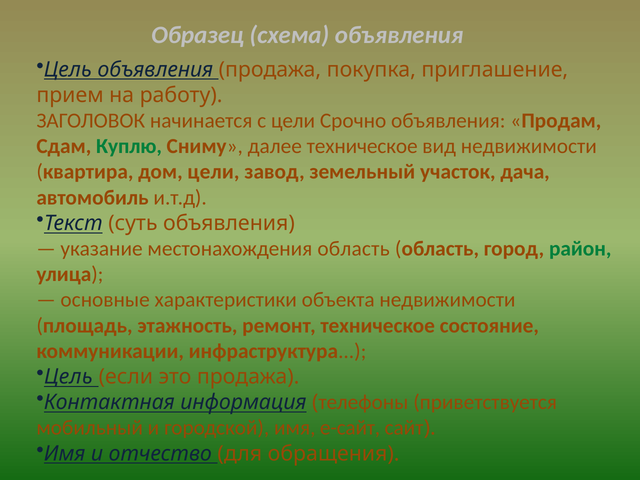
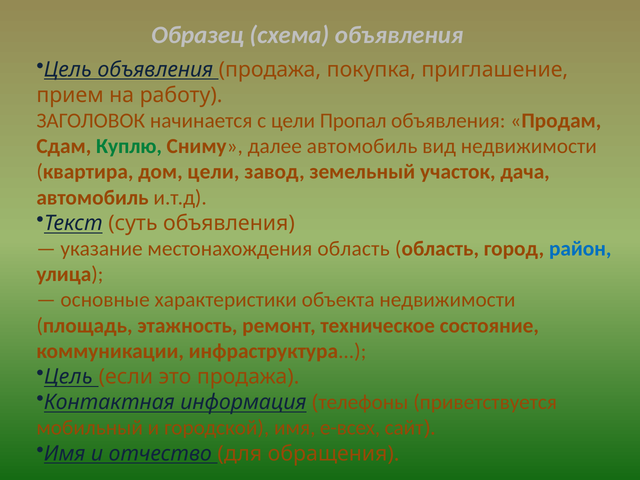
Срочно: Срочно -> Пропал
далее техническое: техническое -> автомобиль
район colour: green -> blue
е-сайт: е-сайт -> е-всех
